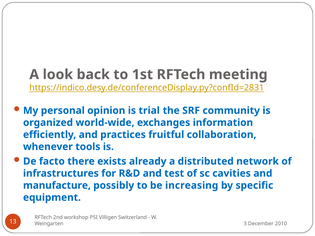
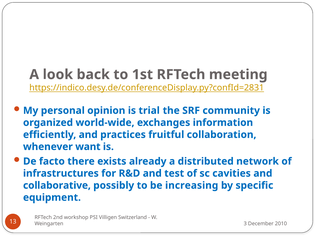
tools: tools -> want
manufacture: manufacture -> collaborative
